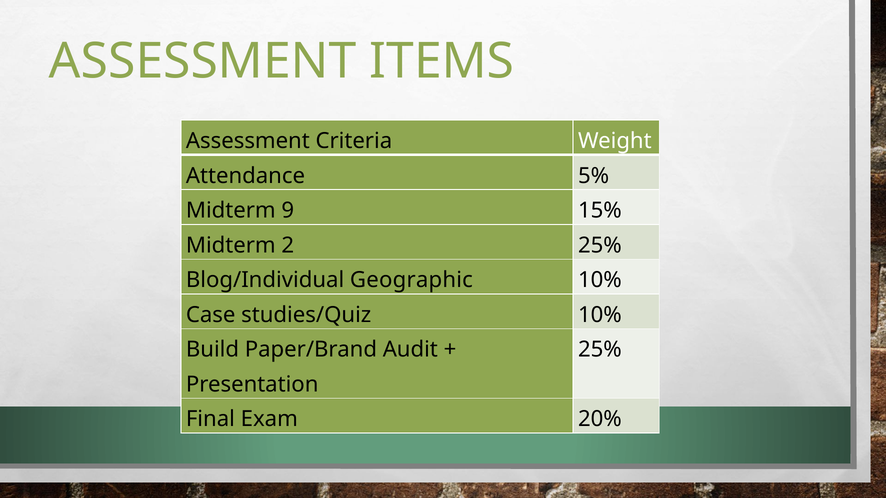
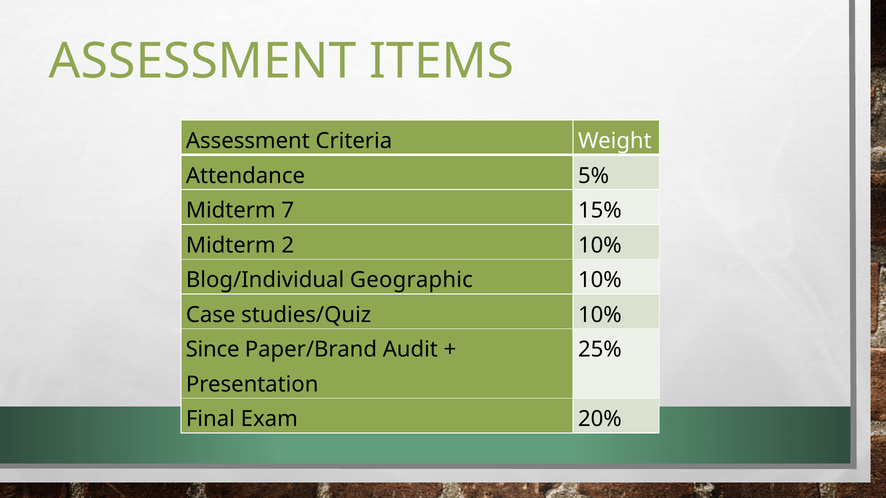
9: 9 -> 7
2 25%: 25% -> 10%
Build: Build -> Since
